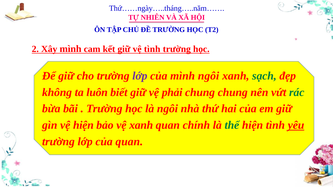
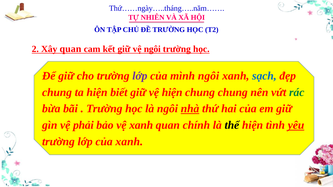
Xây mình: mình -> quan
vệ tình: tình -> ngôi
sạch colour: green -> blue
không at (57, 92): không -> chung
ta luôn: luôn -> hiện
vệ phải: phải -> hiện
nhà underline: none -> present
vệ hiện: hiện -> phải
thể colour: green -> black
của quan: quan -> xanh
